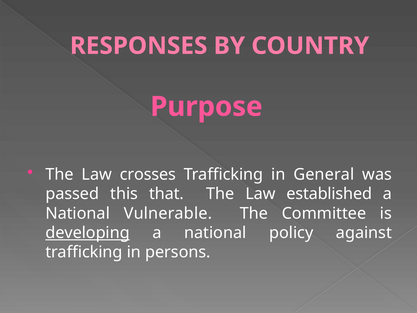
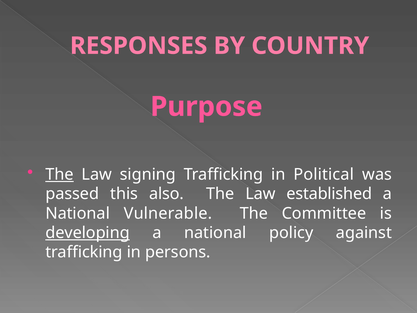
The at (60, 174) underline: none -> present
crosses: crosses -> signing
General: General -> Political
that: that -> also
